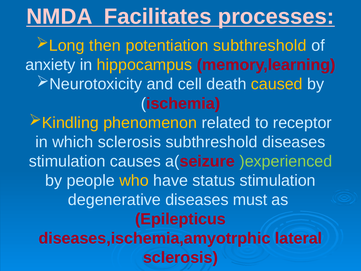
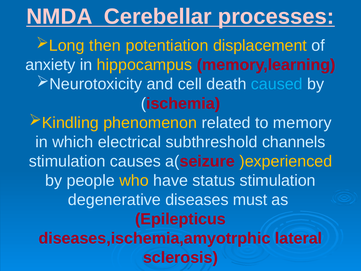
Facilitates: Facilitates -> Cerebellar
potentiation subthreshold: subthreshold -> displacement
caused colour: yellow -> light blue
receptor: receptor -> memory
which sclerosis: sclerosis -> electrical
subthreshold diseases: diseases -> channels
)experienced colour: light green -> yellow
